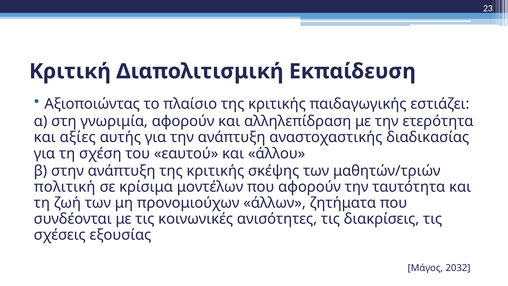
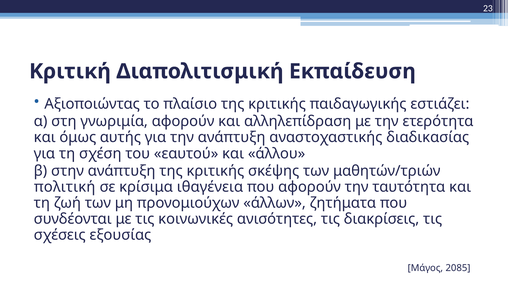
αξίες: αξίες -> όμως
μοντέλων: μοντέλων -> ιθαγένεια
2032: 2032 -> 2085
